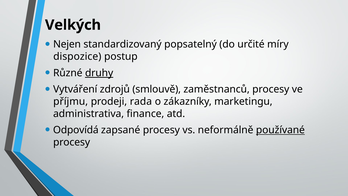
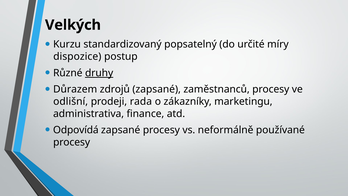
Nejen: Nejen -> Kurzu
Vytváření: Vytváření -> Důrazem
zdrojů smlouvě: smlouvě -> zapsané
příjmu: příjmu -> odlišní
používané underline: present -> none
